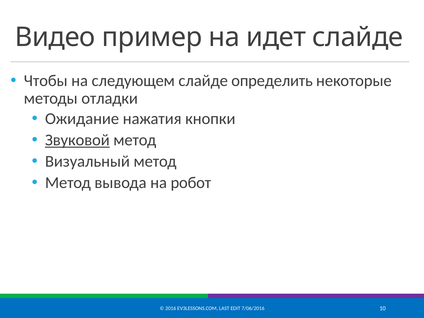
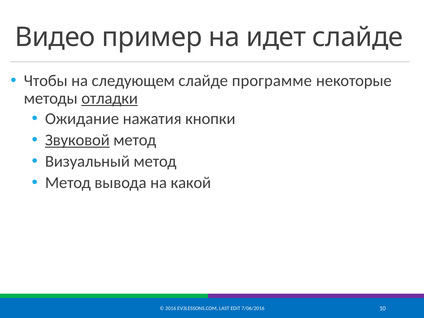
определить: определить -> программе
отладки underline: none -> present
робот: робот -> какой
